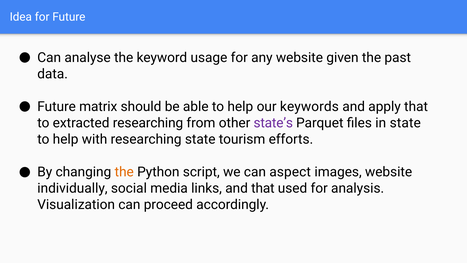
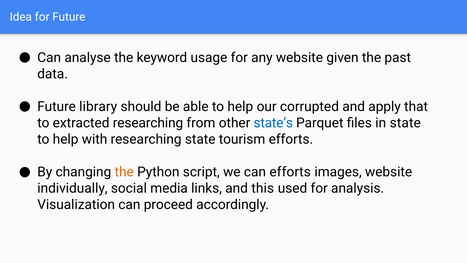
matrix: matrix -> library
keywords: keywords -> corrupted
state’s colour: purple -> blue
can aspect: aspect -> efforts
and that: that -> this
